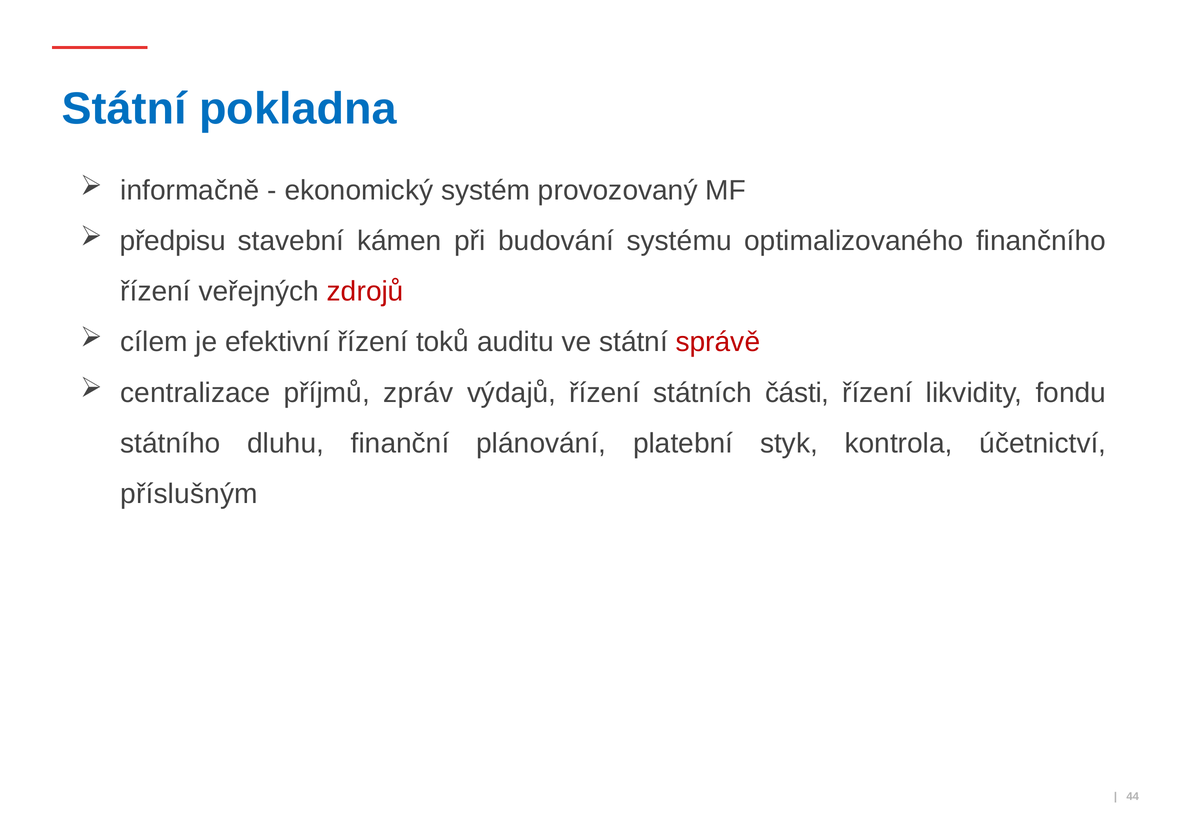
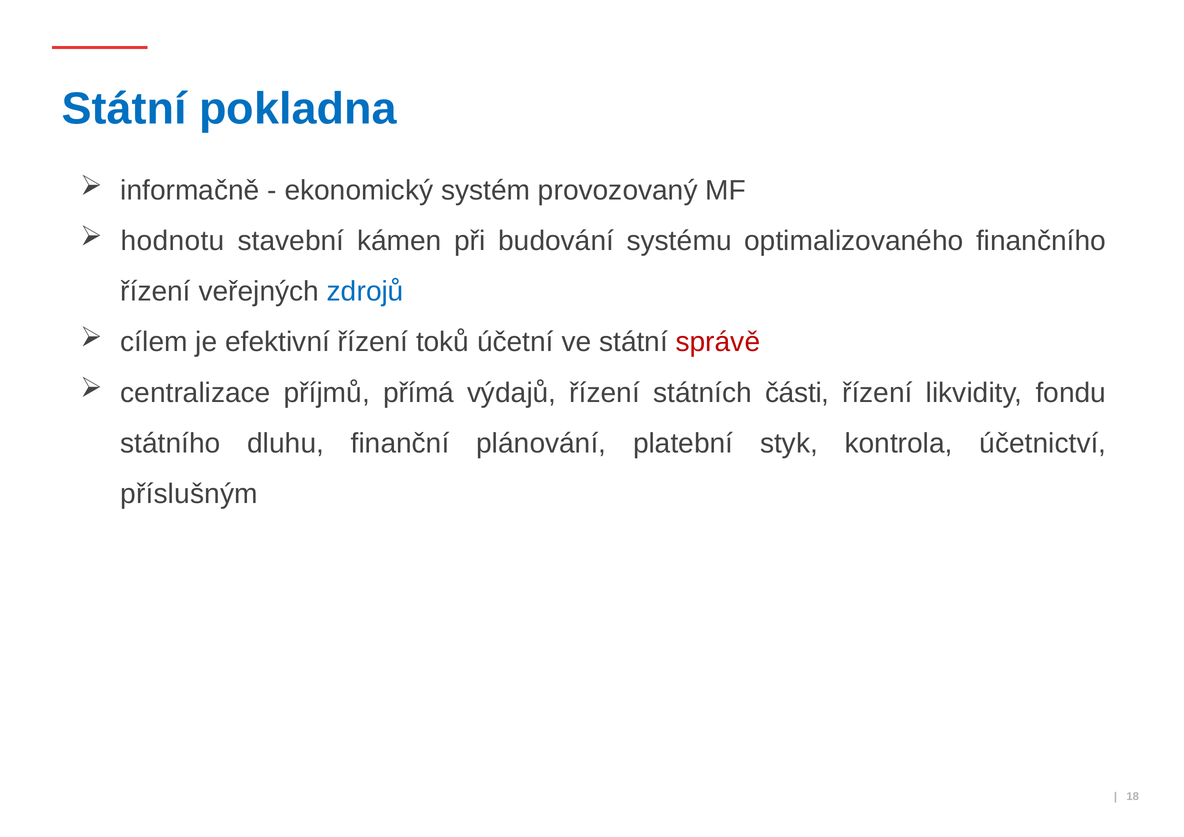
předpisu: předpisu -> hodnotu
zdrojů colour: red -> blue
auditu: auditu -> účetní
zpráv: zpráv -> přímá
44: 44 -> 18
